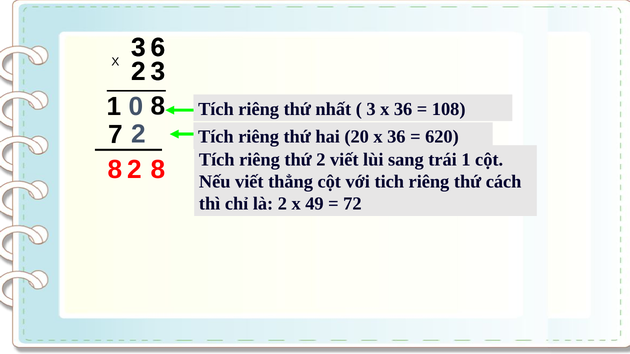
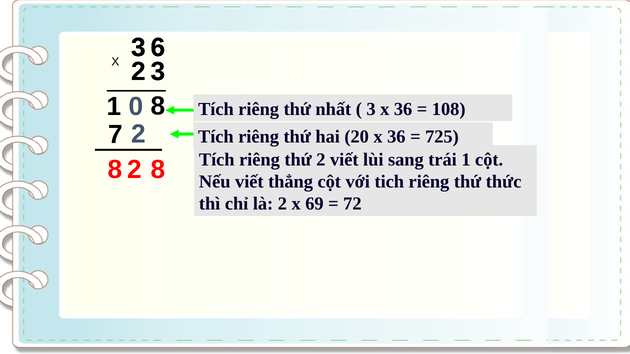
620: 620 -> 725
cách: cách -> thức
49: 49 -> 69
